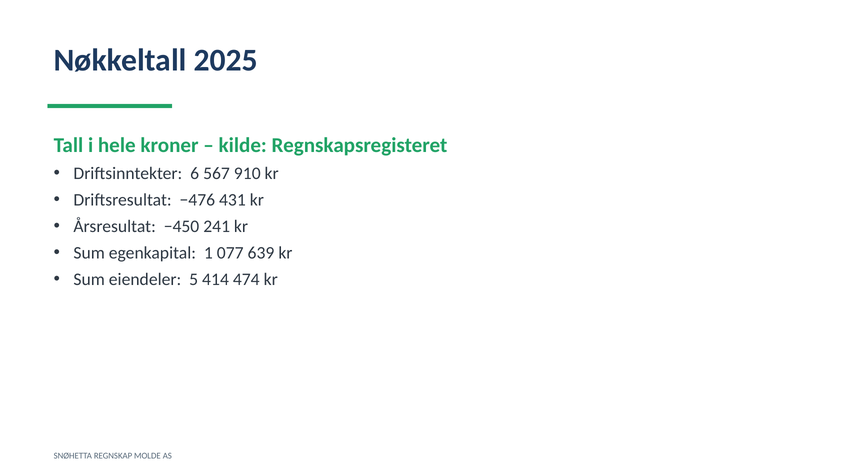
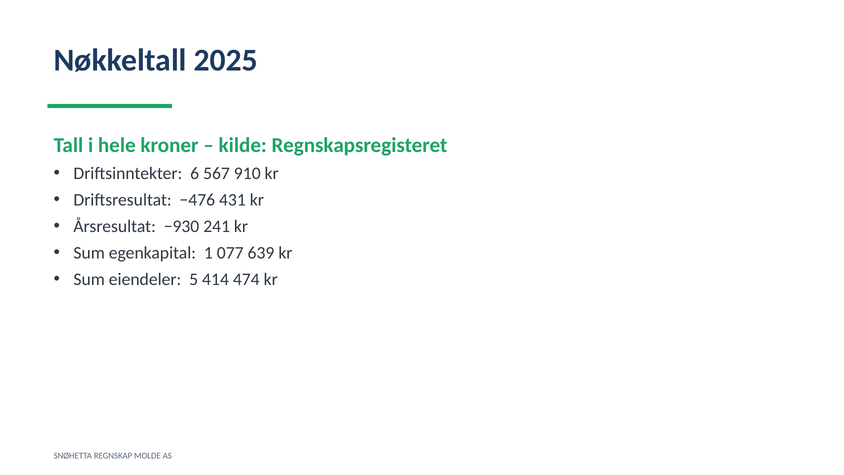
−450: −450 -> −930
